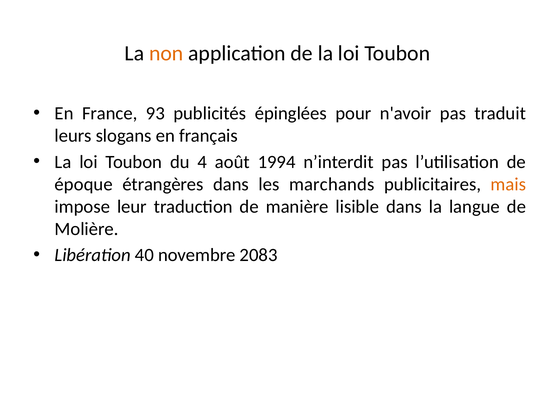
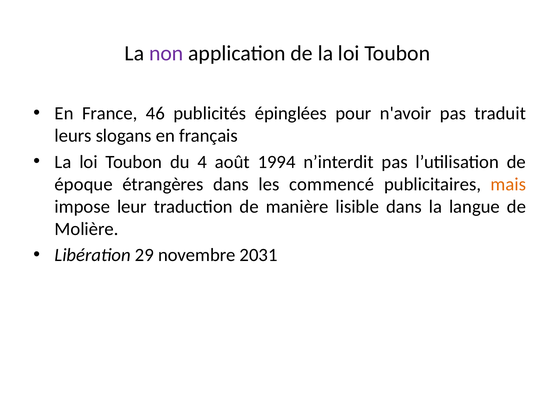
non colour: orange -> purple
93: 93 -> 46
marchands: marchands -> commencé
40: 40 -> 29
2083: 2083 -> 2031
